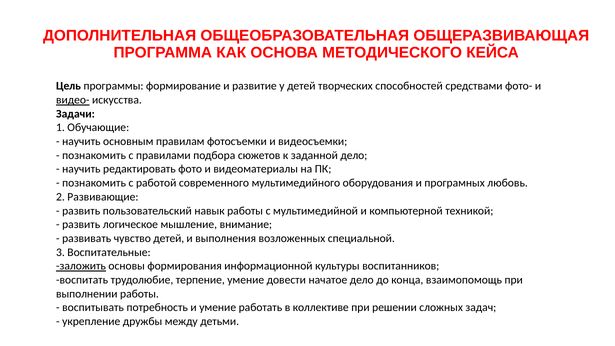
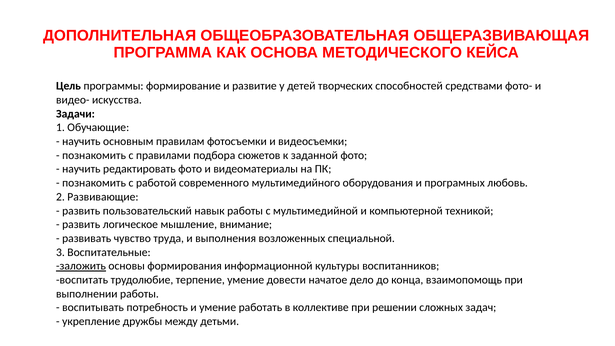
видео- underline: present -> none
заданной дело: дело -> фото
чувство детей: детей -> труда
